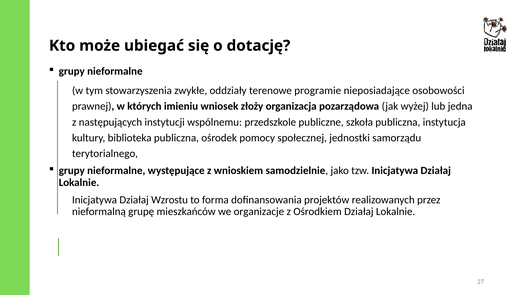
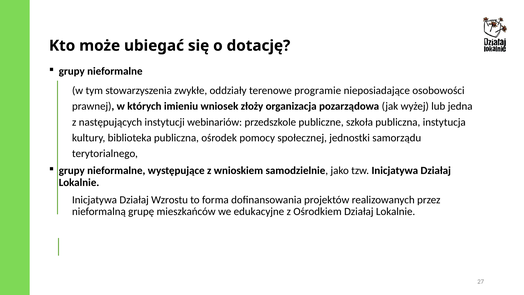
wspólnemu: wspólnemu -> webinariów
organizacje: organizacje -> edukacyjne
